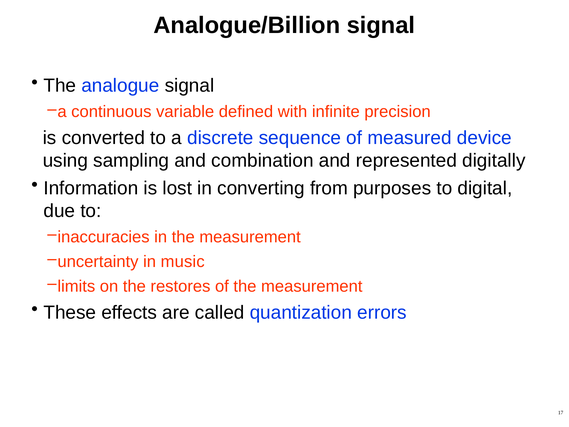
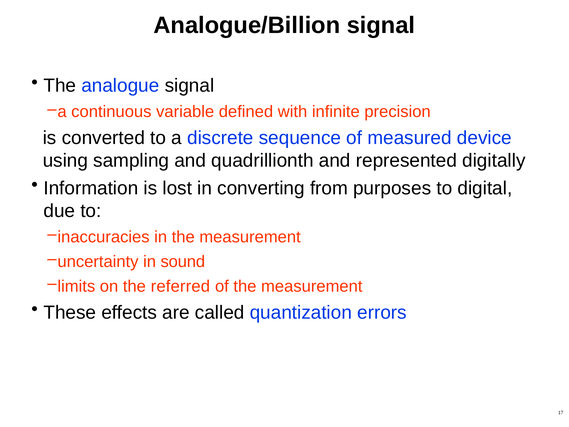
combination: combination -> quadrillionth
music: music -> sound
restores: restores -> referred
